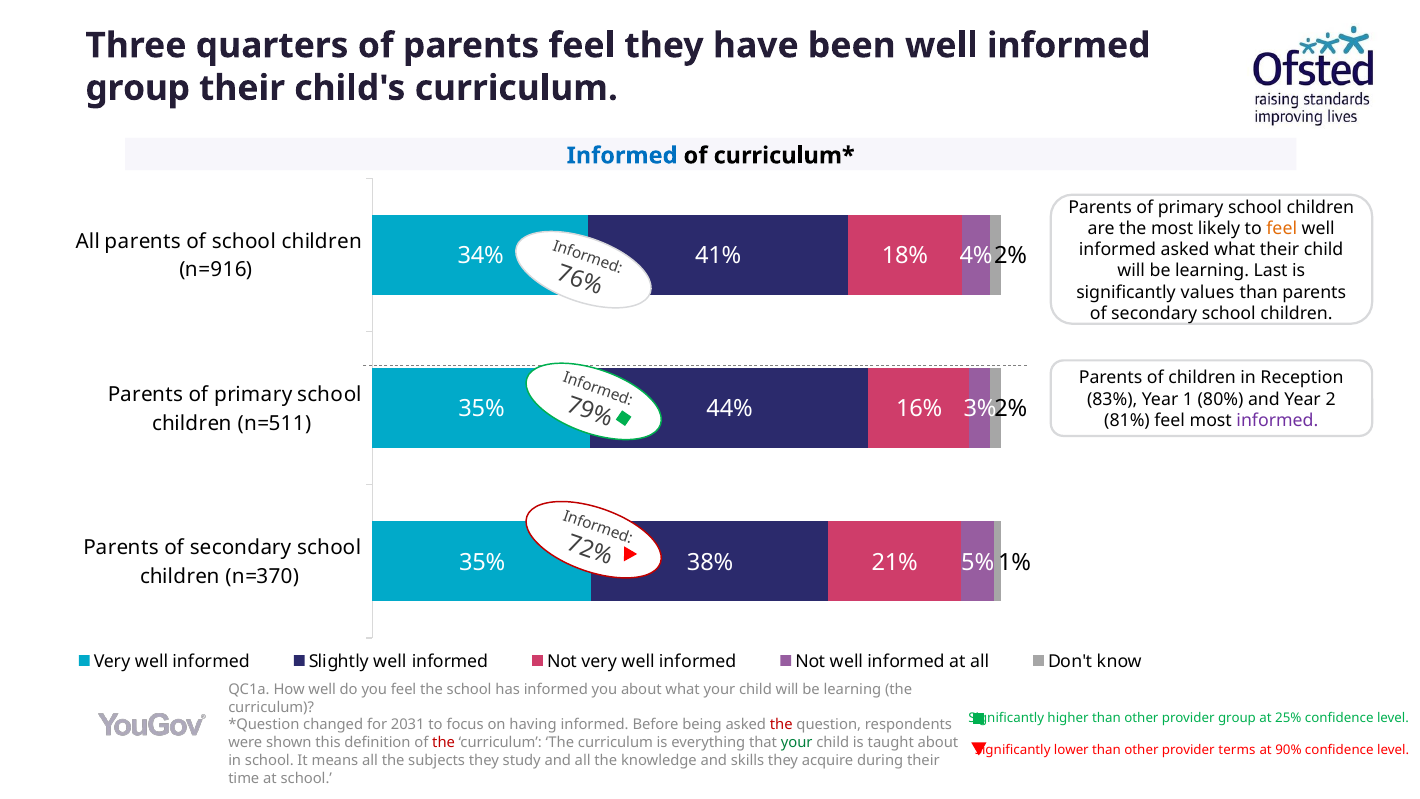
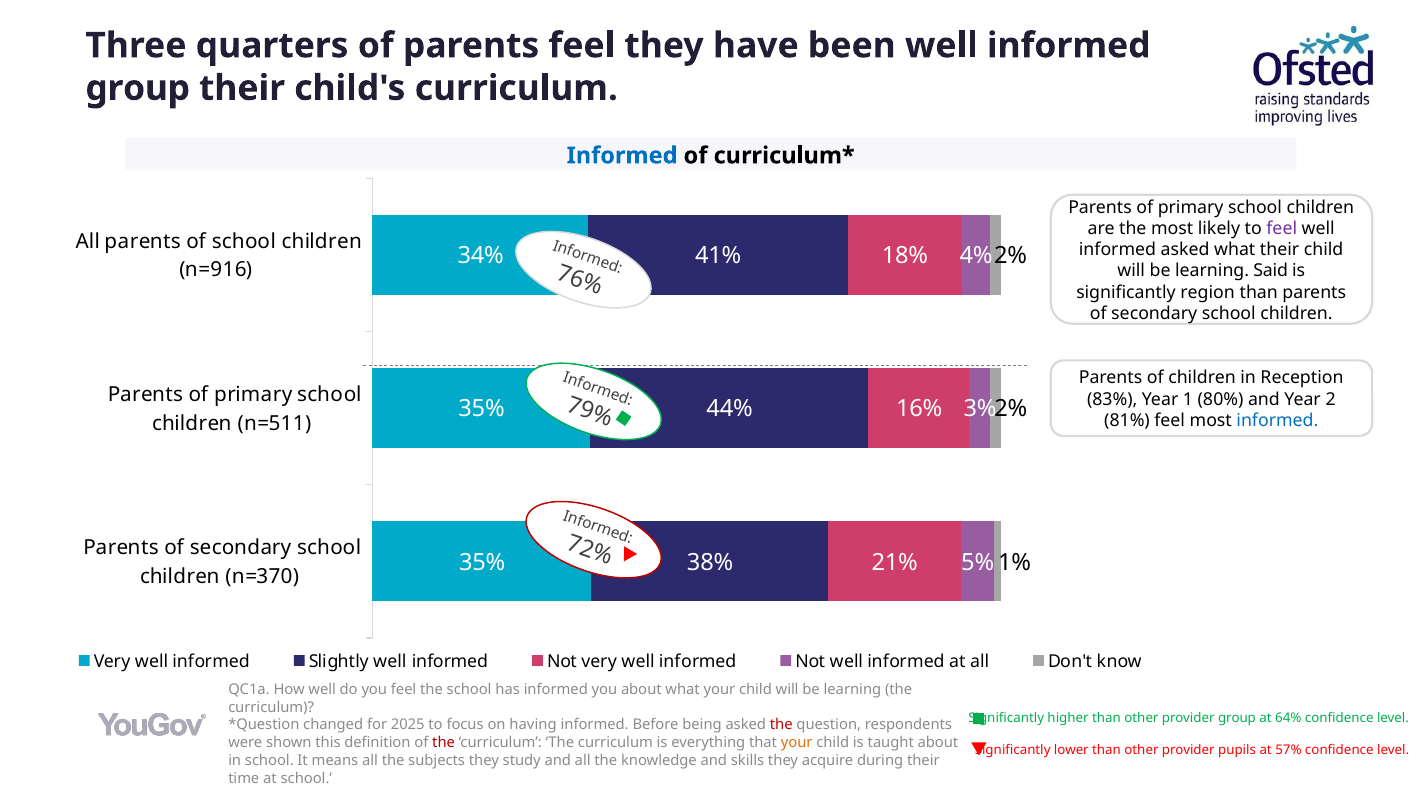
feel at (1282, 228) colour: orange -> purple
Last: Last -> Said
values: values -> region
informed at (1277, 421) colour: purple -> blue
25%: 25% -> 64%
2031: 2031 -> 2025
your at (797, 743) colour: green -> orange
terms: terms -> pupils
90%: 90% -> 57%
